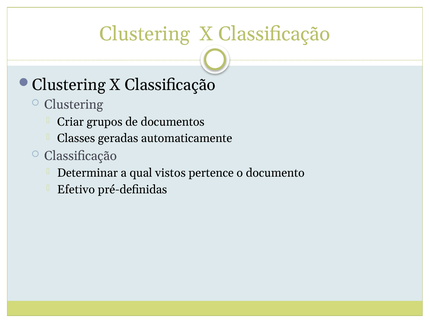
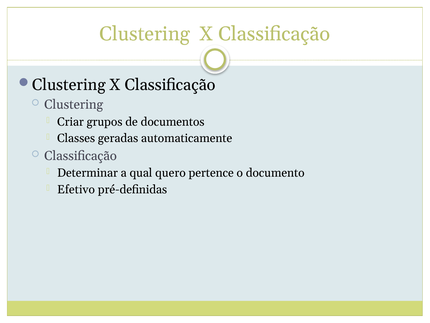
vistos: vistos -> quero
